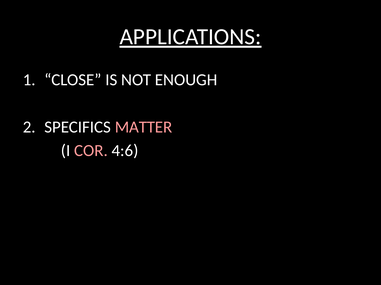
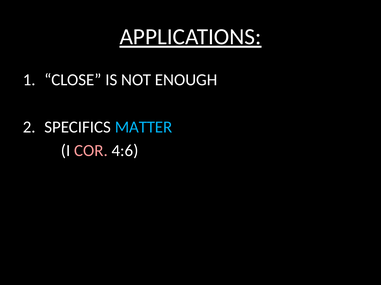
MATTER colour: pink -> light blue
